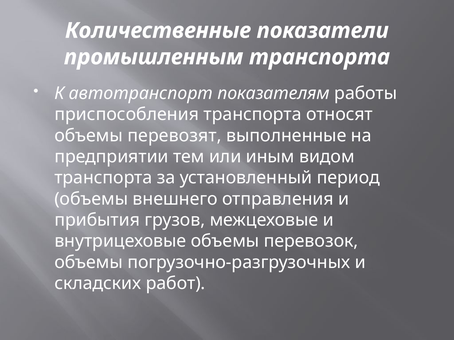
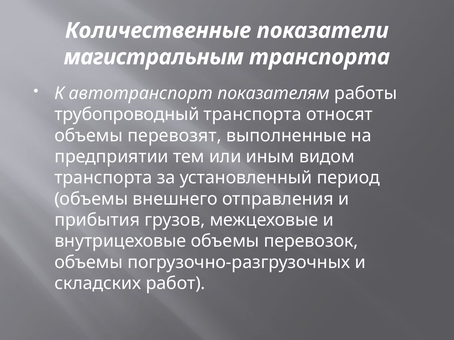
промышленным: промышленным -> магистральным
приспособления: приспособления -> трубопроводный
